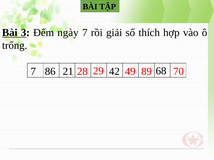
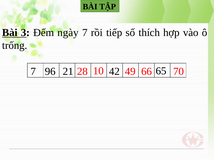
giải: giải -> tiếp
86: 86 -> 96
29: 29 -> 10
89: 89 -> 66
68: 68 -> 65
